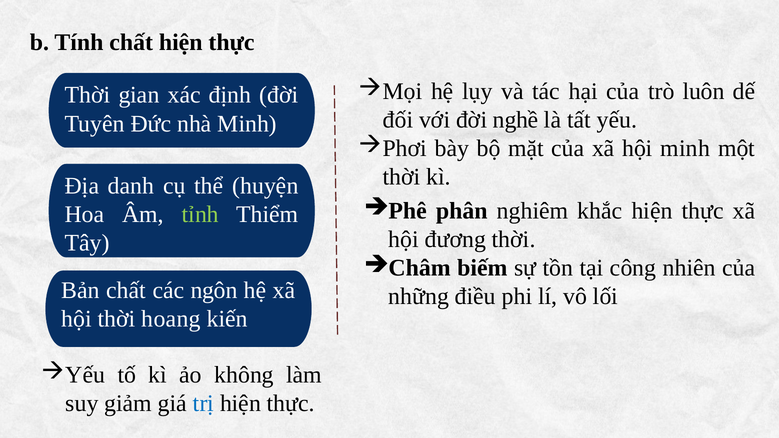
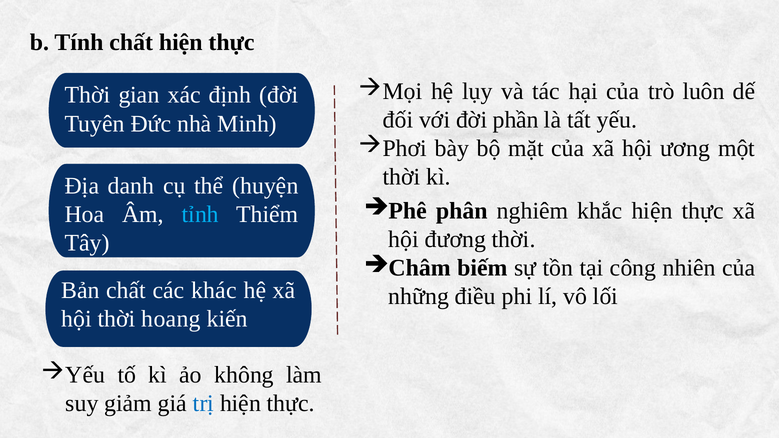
nghề: nghề -> phần
hội minh: minh -> ương
tỉnh colour: light green -> light blue
ngôn: ngôn -> khác
